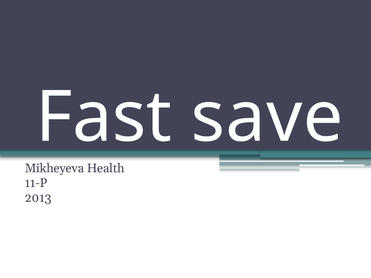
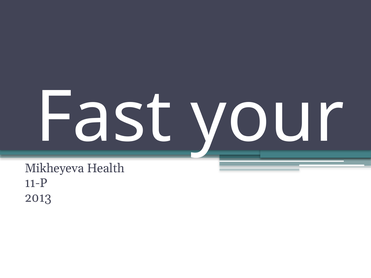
save: save -> your
